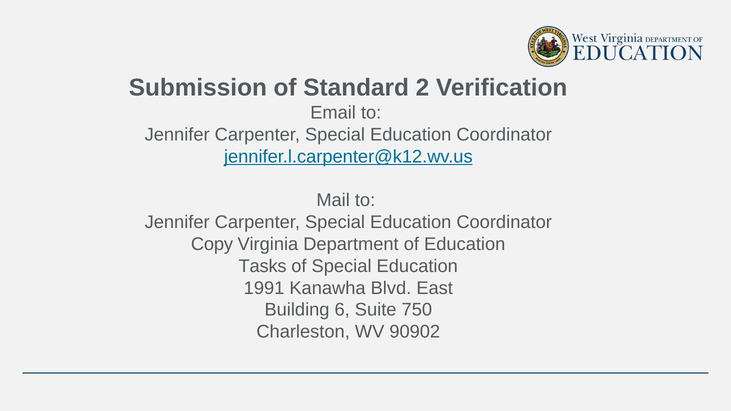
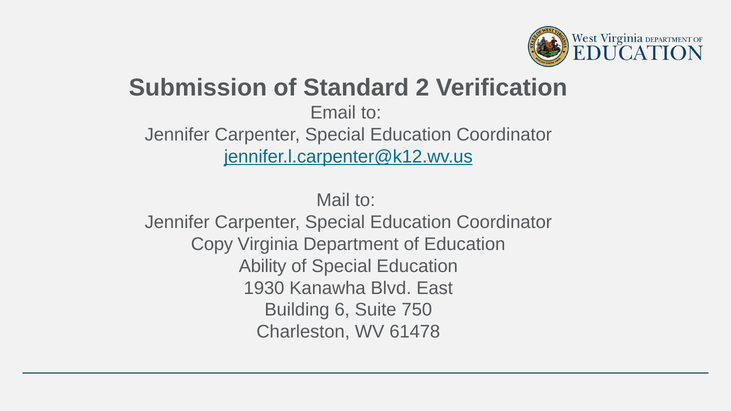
Tasks: Tasks -> Ability
1991: 1991 -> 1930
90902: 90902 -> 61478
